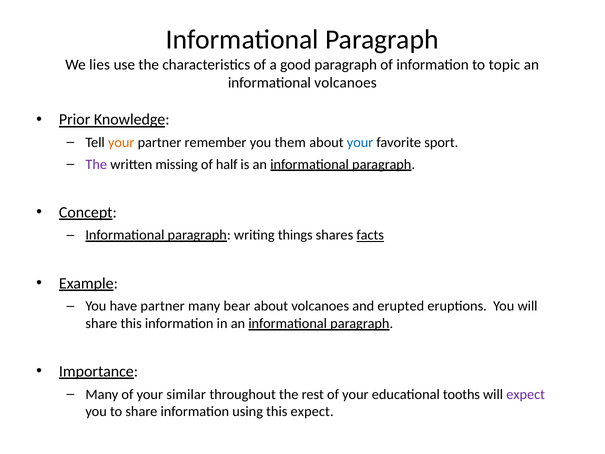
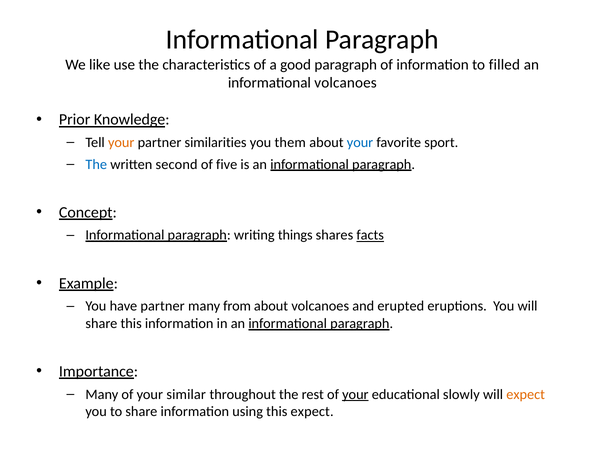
lies: lies -> like
topic: topic -> filled
remember: remember -> similarities
The at (96, 164) colour: purple -> blue
missing: missing -> second
half: half -> five
bear: bear -> from
your at (355, 394) underline: none -> present
tooths: tooths -> slowly
expect at (526, 394) colour: purple -> orange
